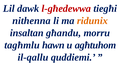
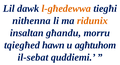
l-għedewwa colour: red -> orange
tagħmlu: tagħmlu -> tqiegħed
il-qallu: il-qallu -> il-sebat
